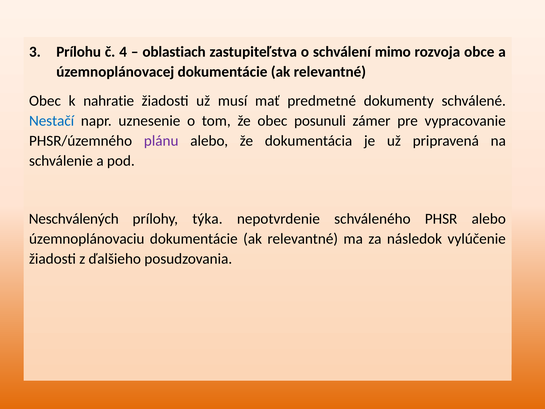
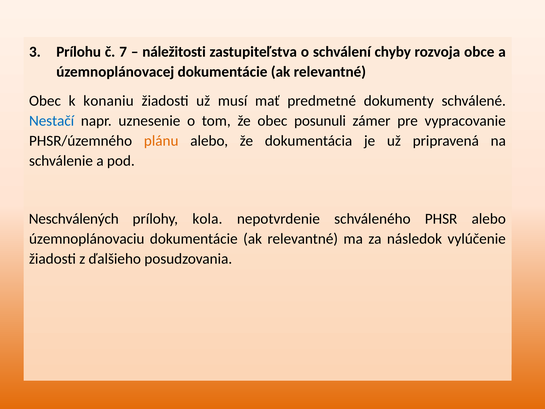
4: 4 -> 7
oblastiach: oblastiach -> náležitosti
mimo: mimo -> chyby
nahratie: nahratie -> konaniu
plánu colour: purple -> orange
týka: týka -> kola
